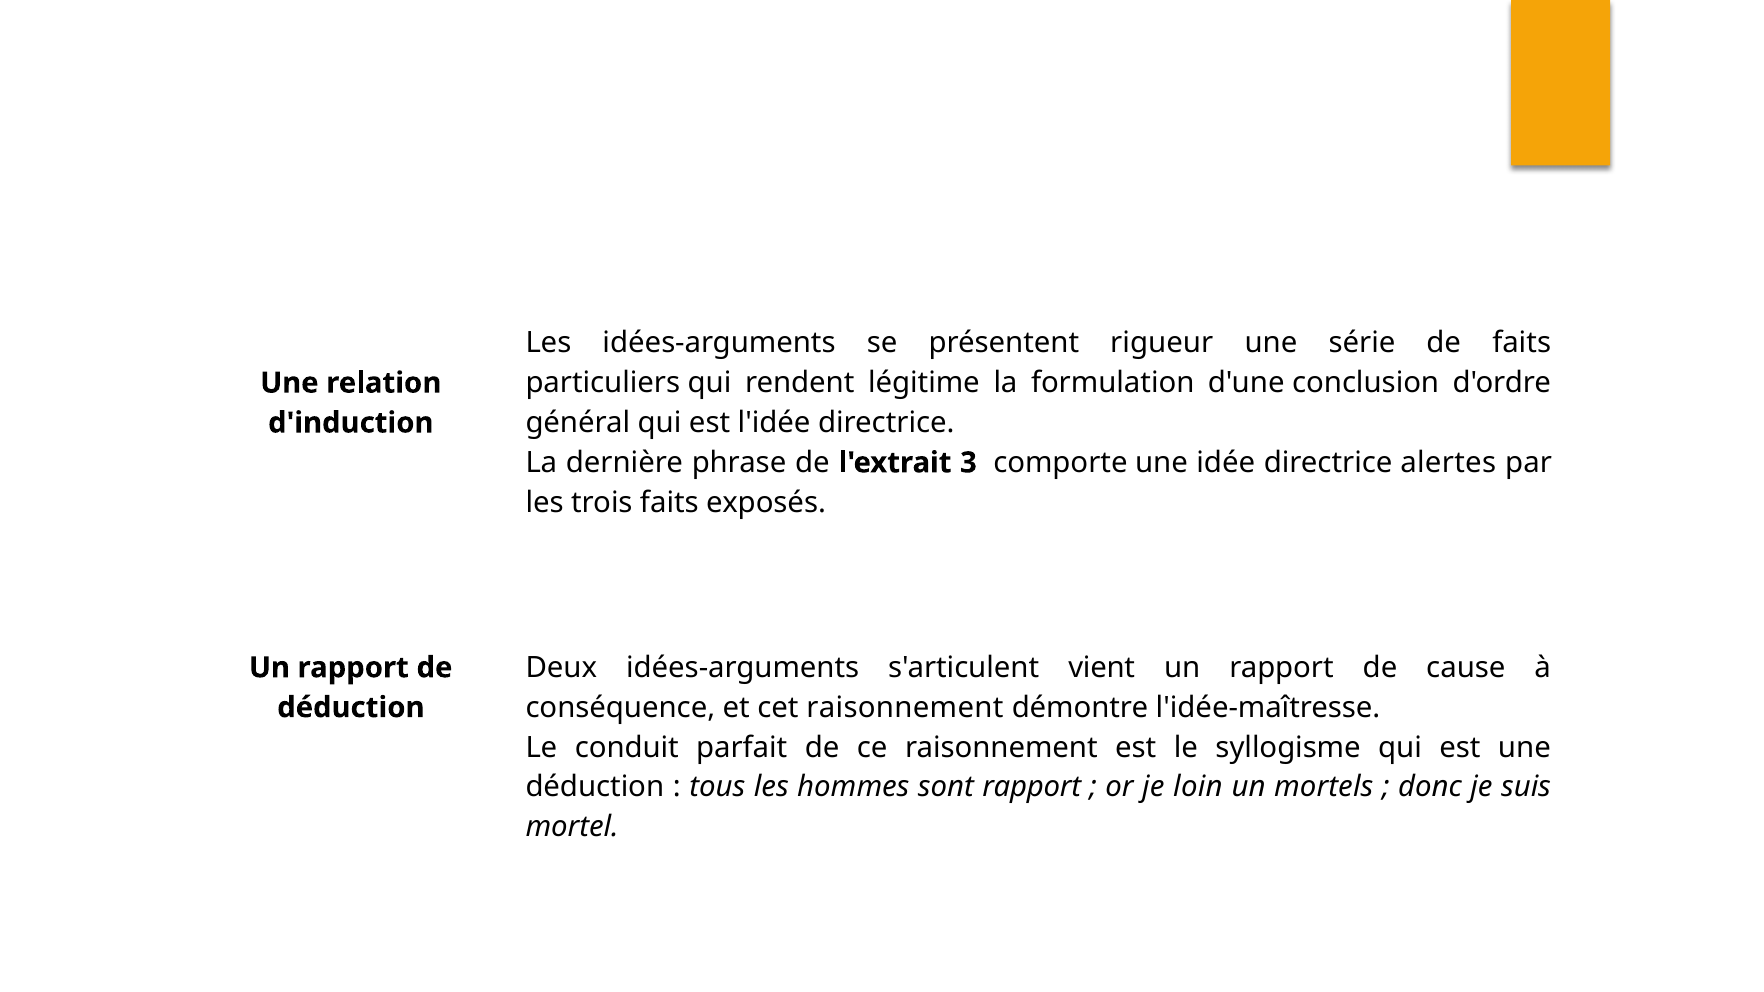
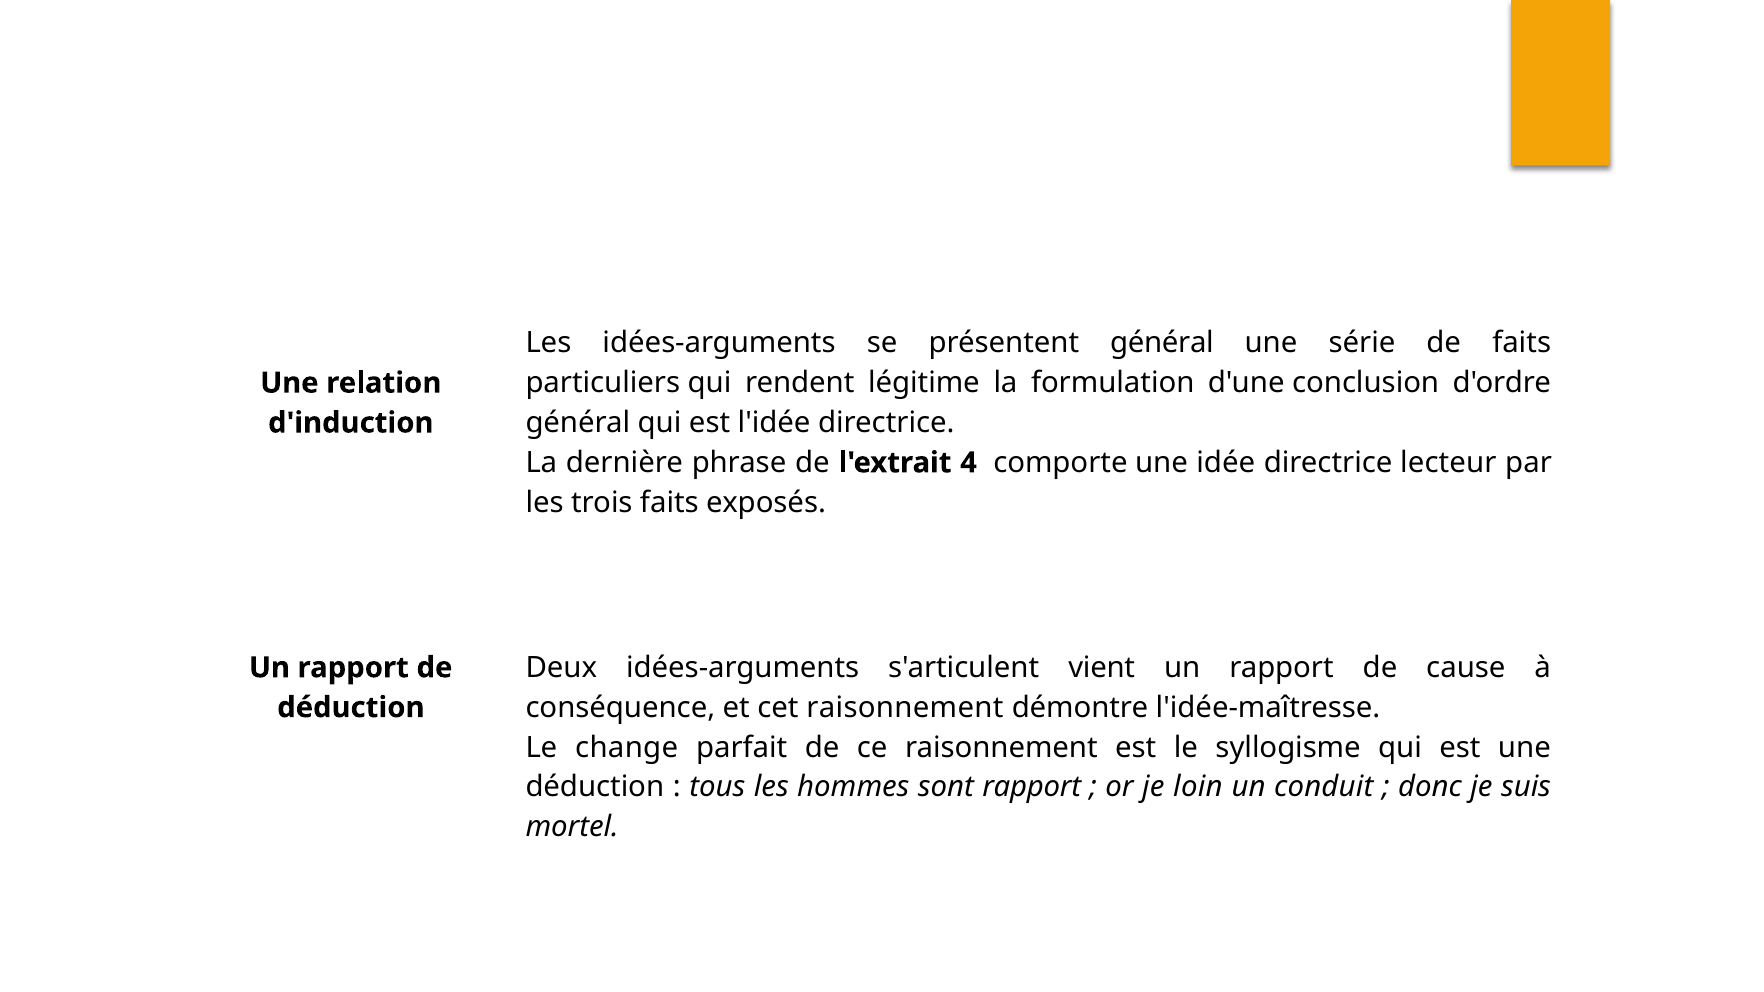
présentent rigueur: rigueur -> général
3: 3 -> 4
alertes: alertes -> lecteur
conduit: conduit -> change
mortels: mortels -> conduit
